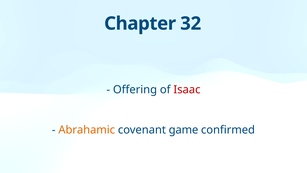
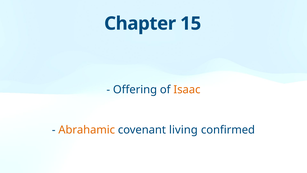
32: 32 -> 15
Isaac colour: red -> orange
game: game -> living
